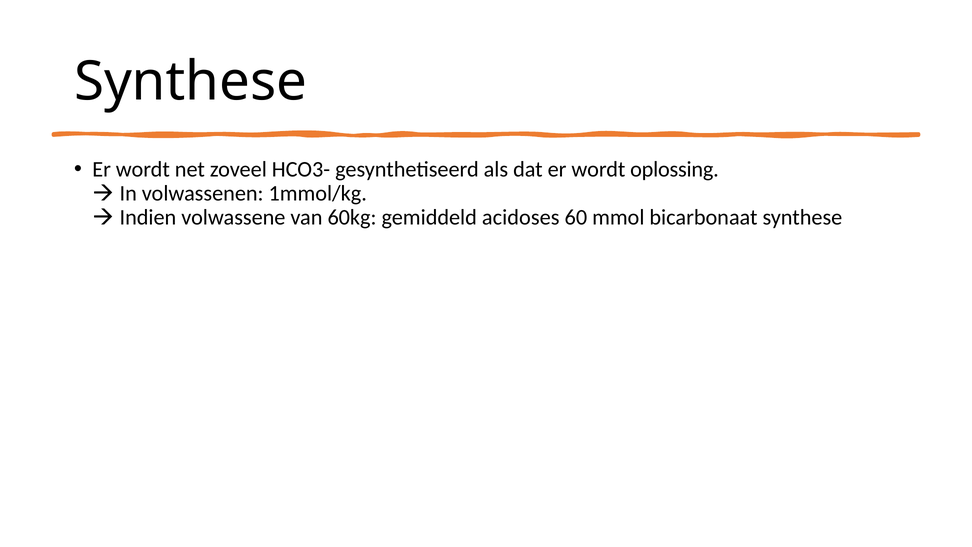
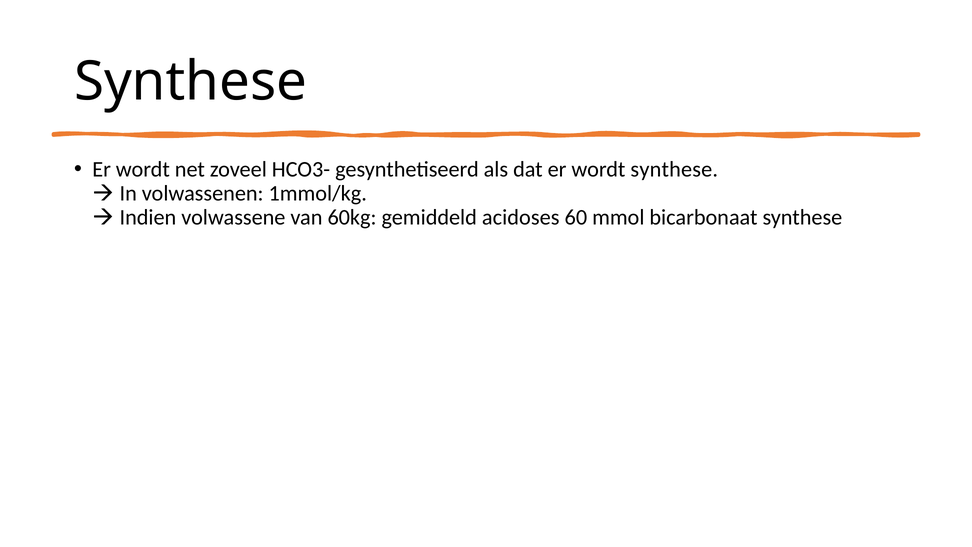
wordt oplossing: oplossing -> synthese
